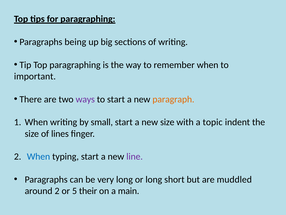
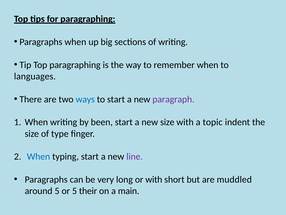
Paragraphs being: being -> when
important: important -> languages
ways colour: purple -> blue
paragraph colour: orange -> purple
small: small -> been
lines: lines -> type
or long: long -> with
around 2: 2 -> 5
